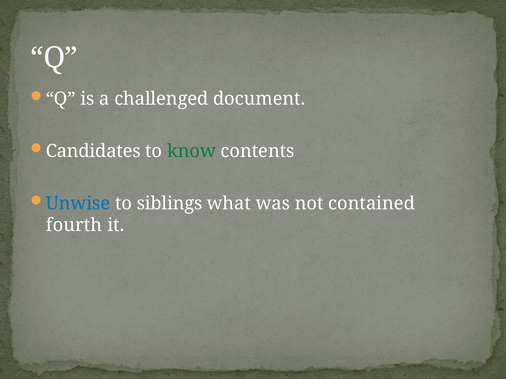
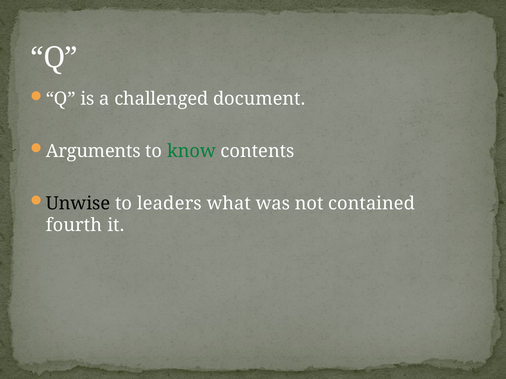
Candidates: Candidates -> Arguments
Unwise colour: blue -> black
siblings: siblings -> leaders
